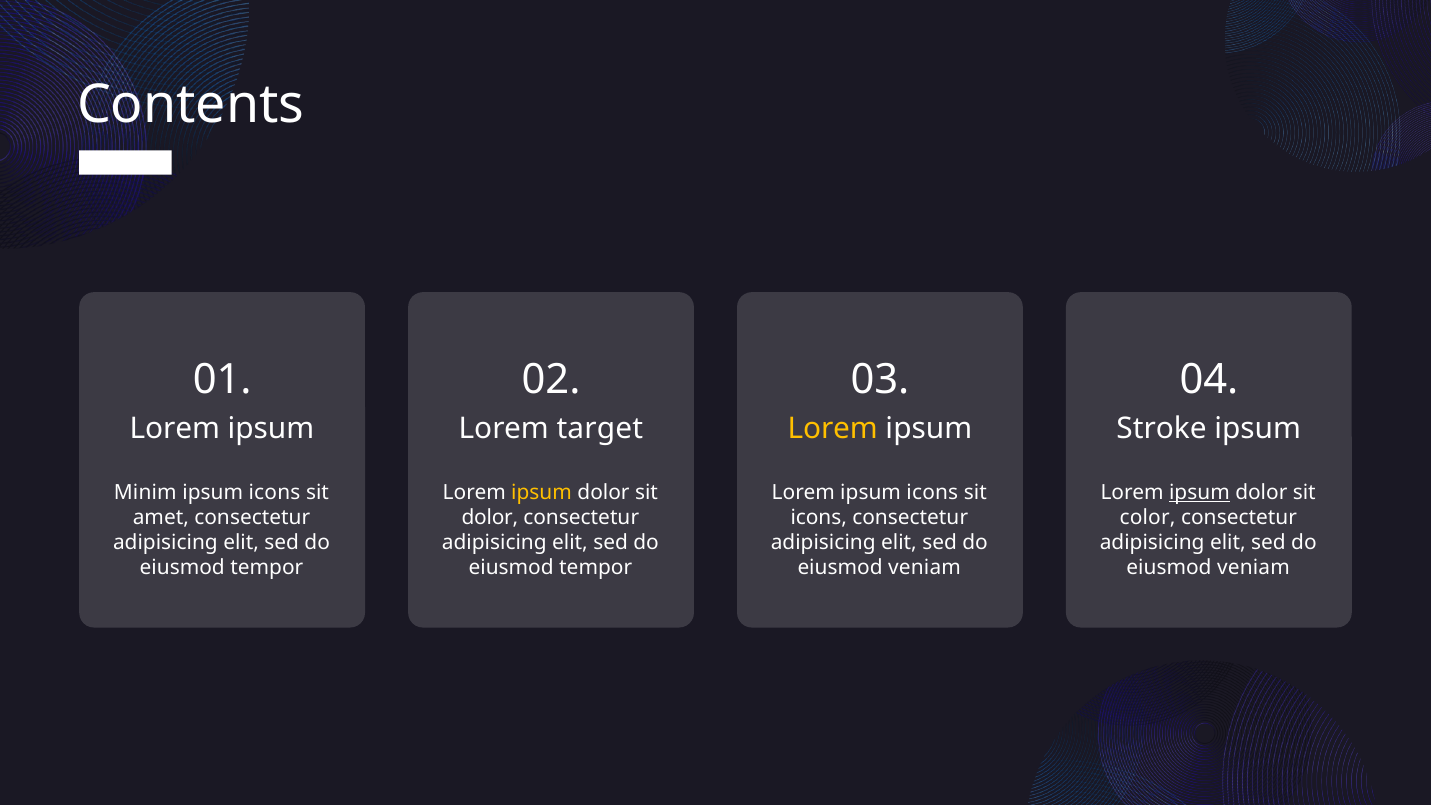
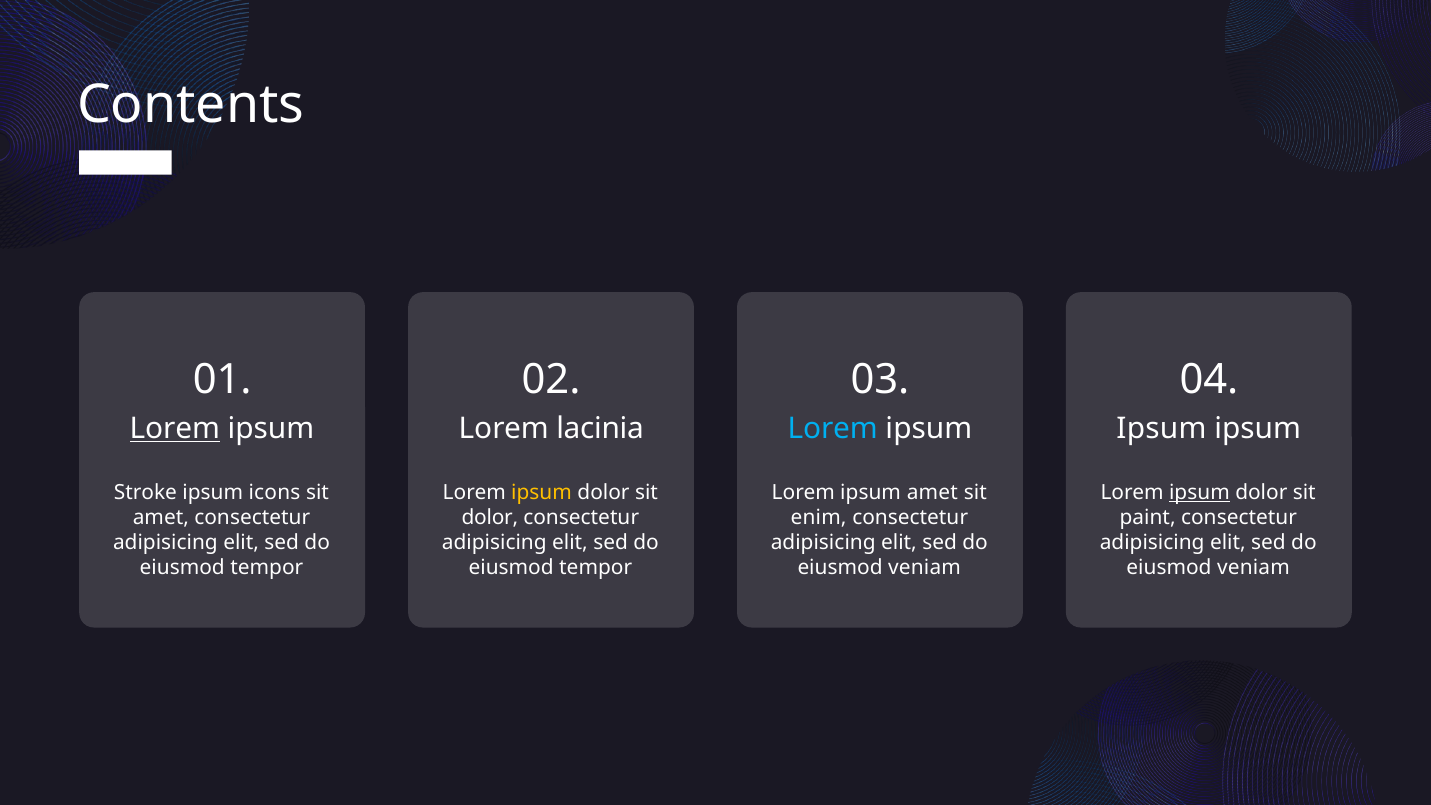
Lorem at (175, 429) underline: none -> present
target: target -> lacinia
Lorem at (833, 429) colour: yellow -> light blue
Stroke at (1162, 429): Stroke -> Ipsum
Minim: Minim -> Stroke
Lorem ipsum icons: icons -> amet
icons at (819, 517): icons -> enim
color: color -> paint
